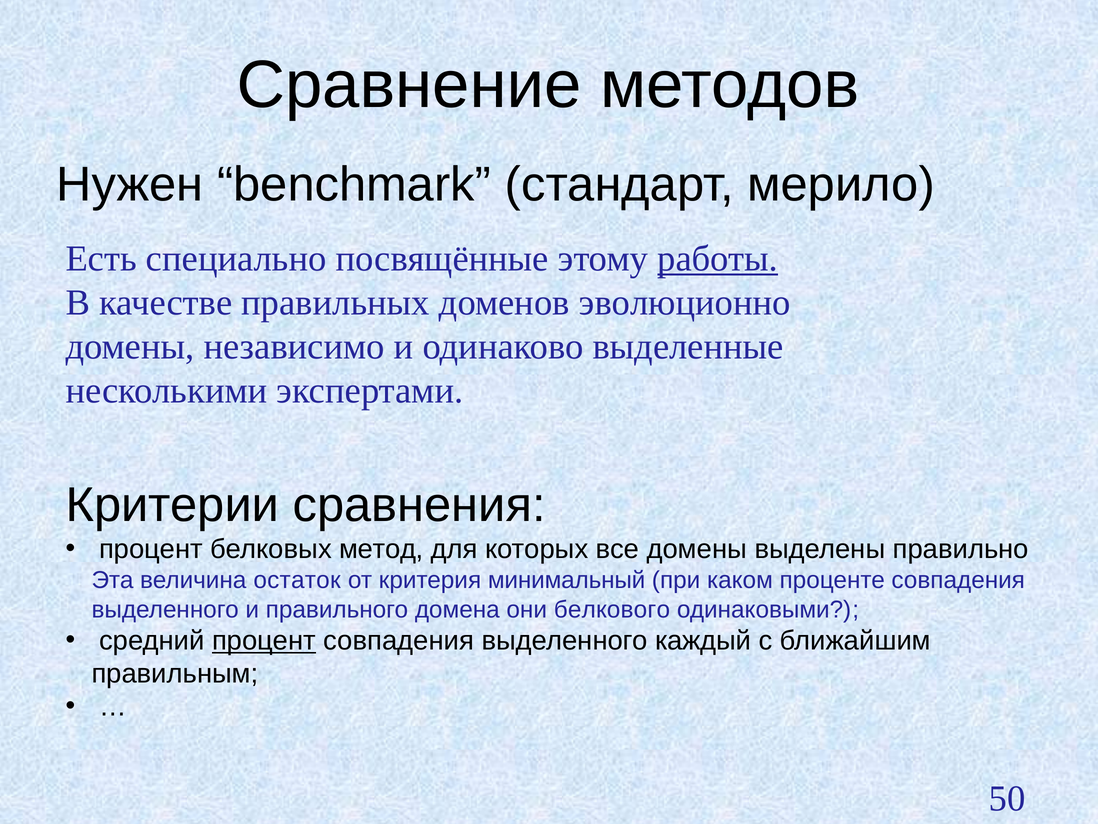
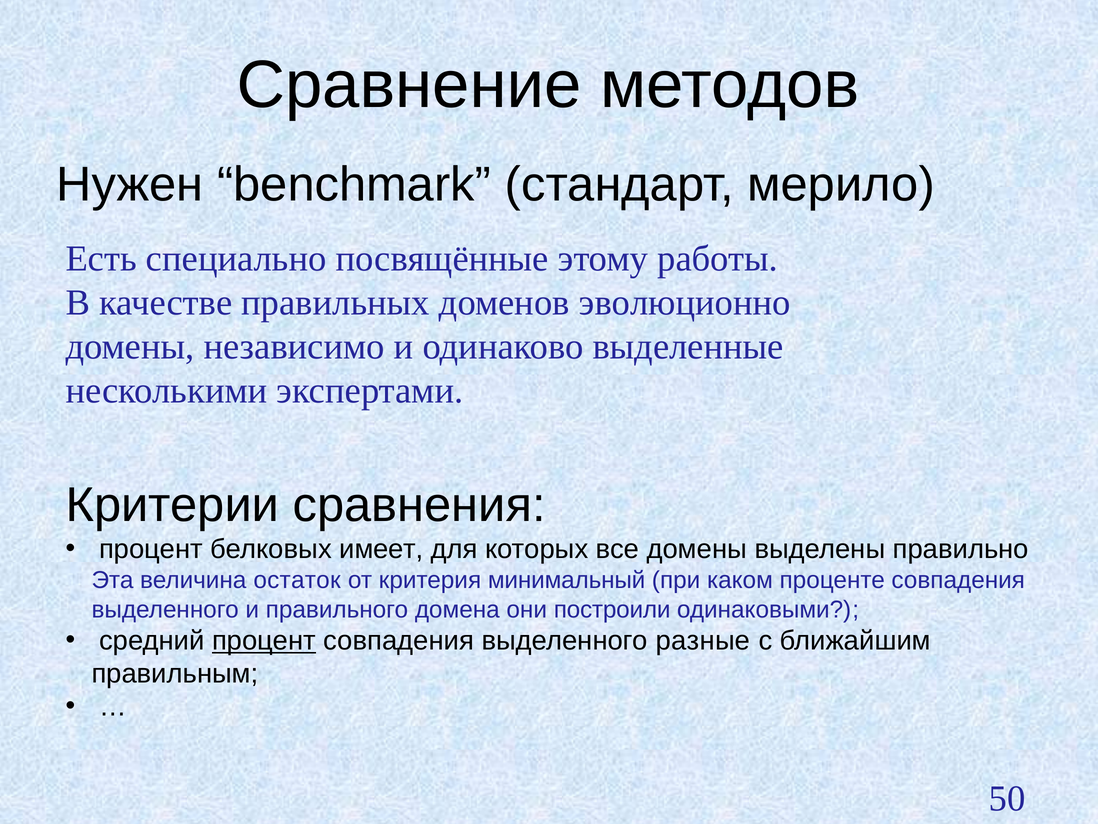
работы underline: present -> none
метод: метод -> имеет
белкового: белкового -> построили
каждый: каждый -> разные
